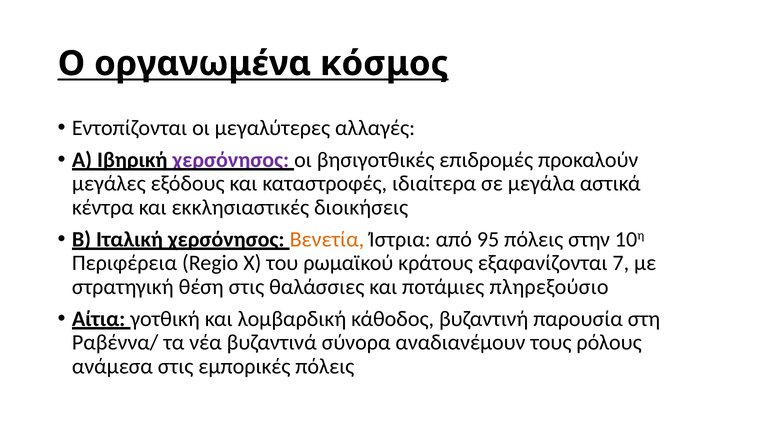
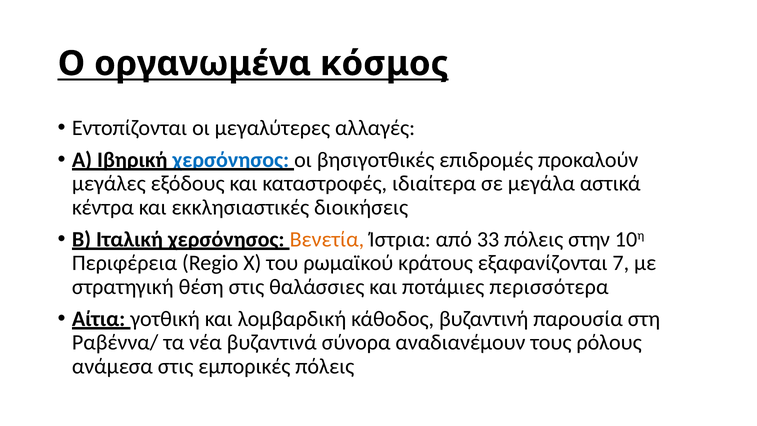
χερσόνησος at (231, 160) colour: purple -> blue
95: 95 -> 33
πληρεξούσιο: πληρεξούσιο -> περισσότερα
